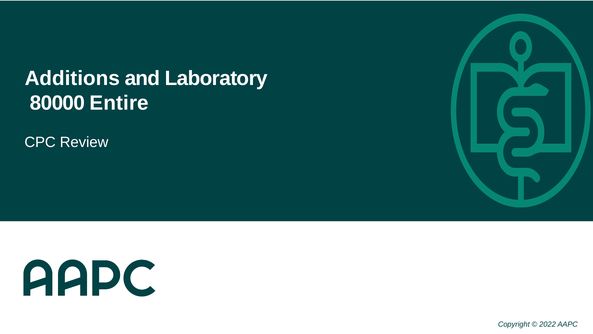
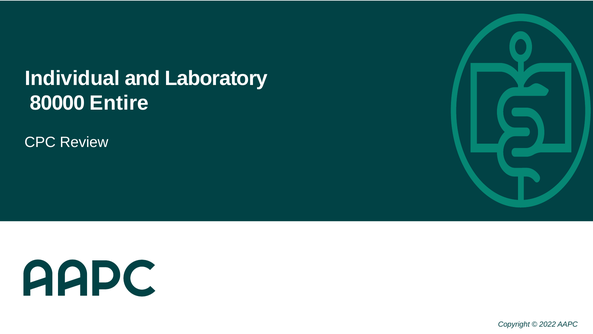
Additions: Additions -> Individual
